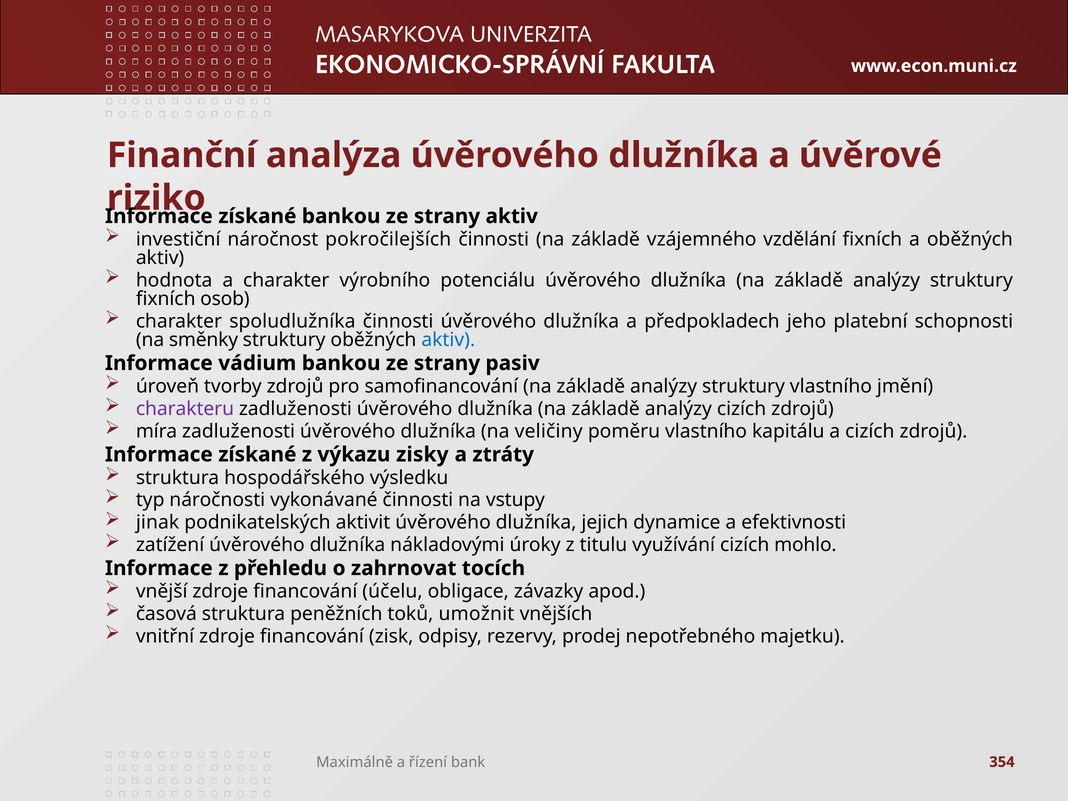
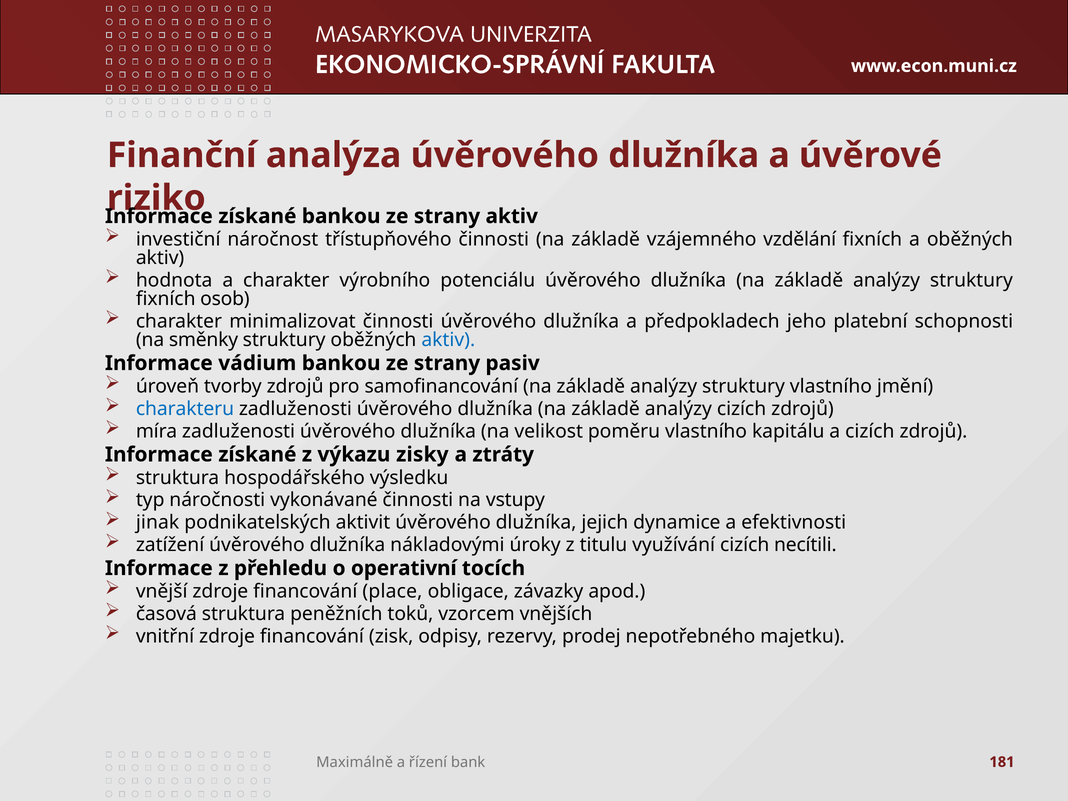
pokročilejších: pokročilejších -> třístupňového
spoludlužníka: spoludlužníka -> minimalizovat
charakteru colour: purple -> blue
veličiny: veličiny -> velikost
mohlo: mohlo -> necítili
zahrnovat: zahrnovat -> operativní
účelu: účelu -> place
umožnit: umožnit -> vzorcem
354: 354 -> 181
